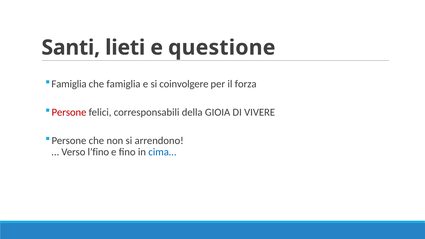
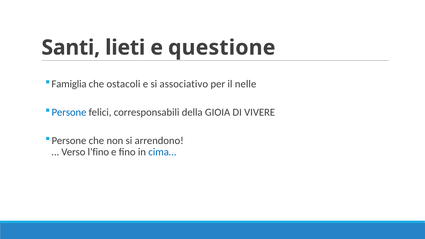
che famiglia: famiglia -> ostacoli
coinvolgere: coinvolgere -> associativo
forza: forza -> nelle
Persone at (69, 112) colour: red -> blue
